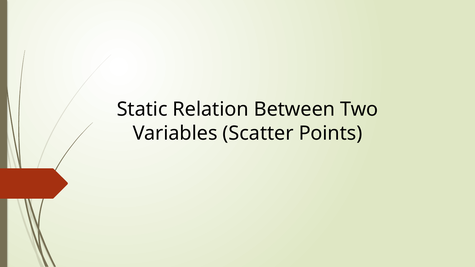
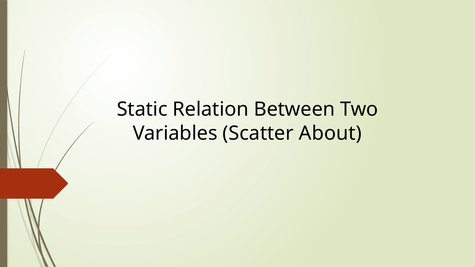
Points: Points -> About
